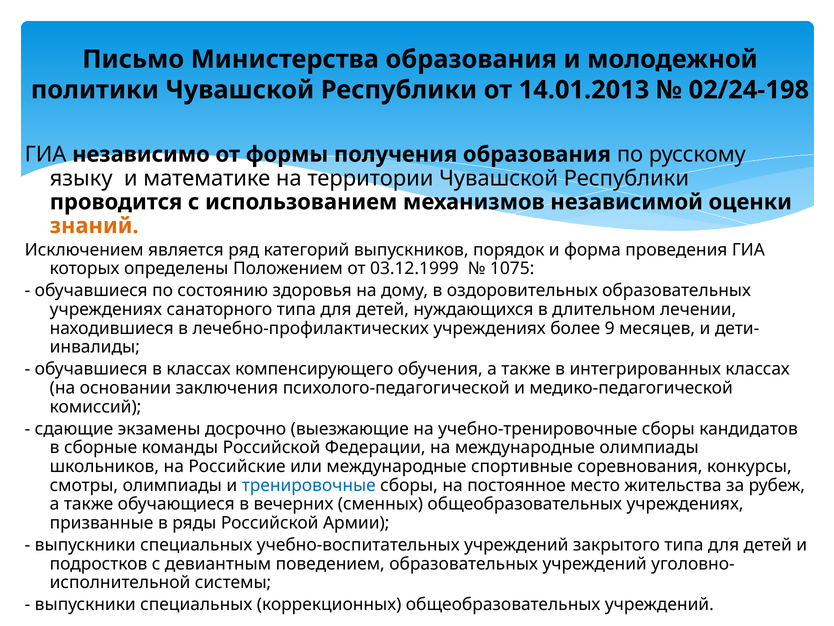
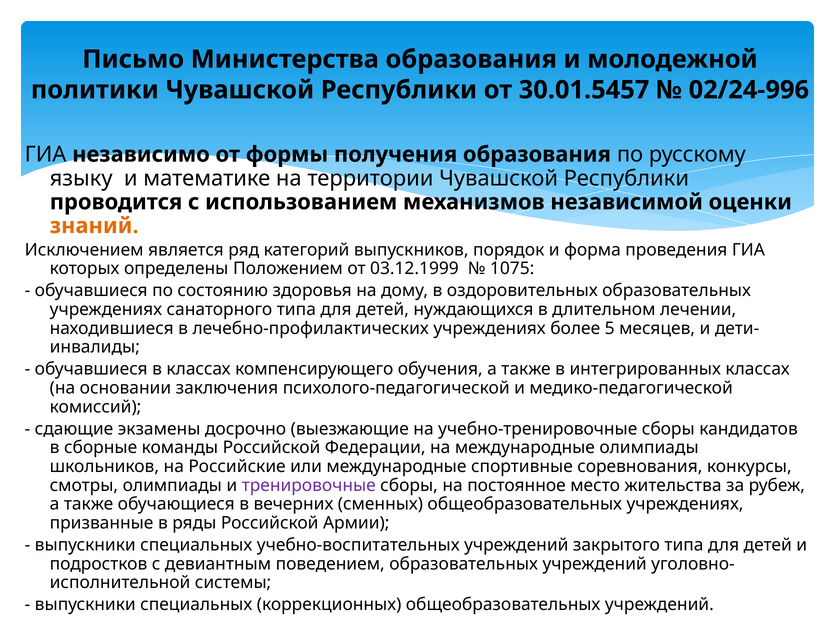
14.01.2013: 14.01.2013 -> 30.01.5457
02/24-198: 02/24-198 -> 02/24-996
9: 9 -> 5
тренировочные colour: blue -> purple
